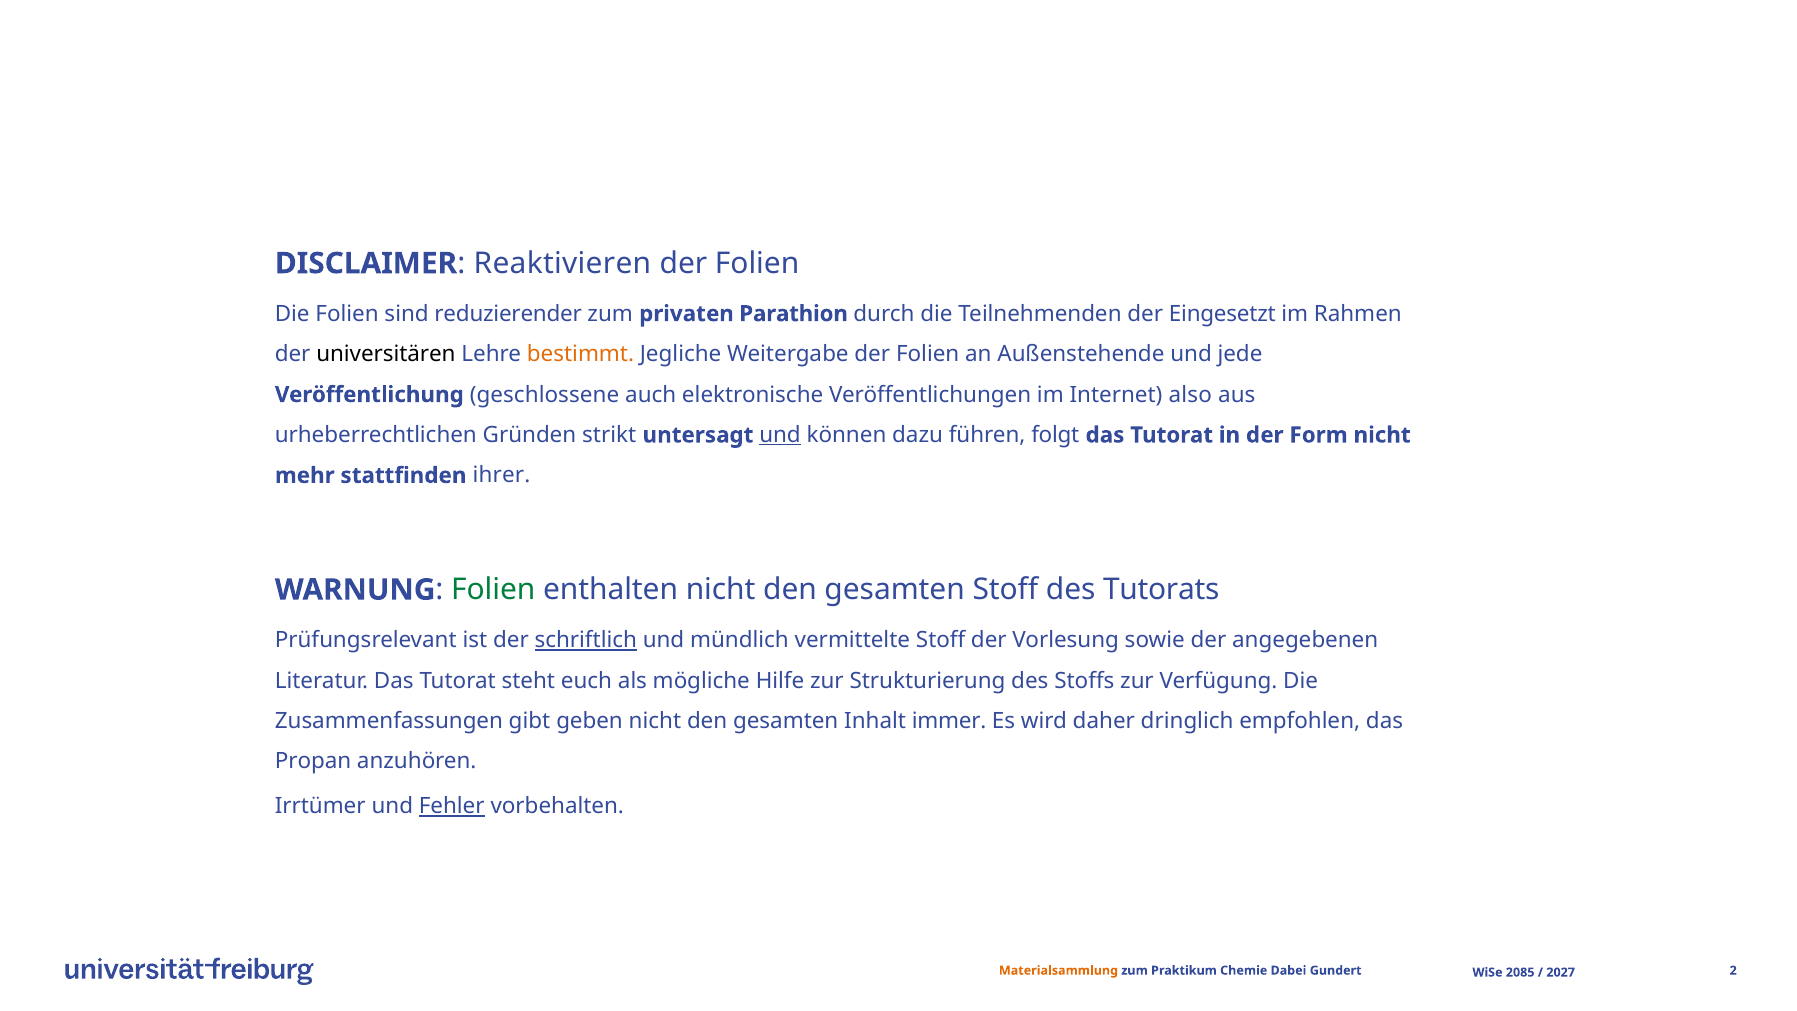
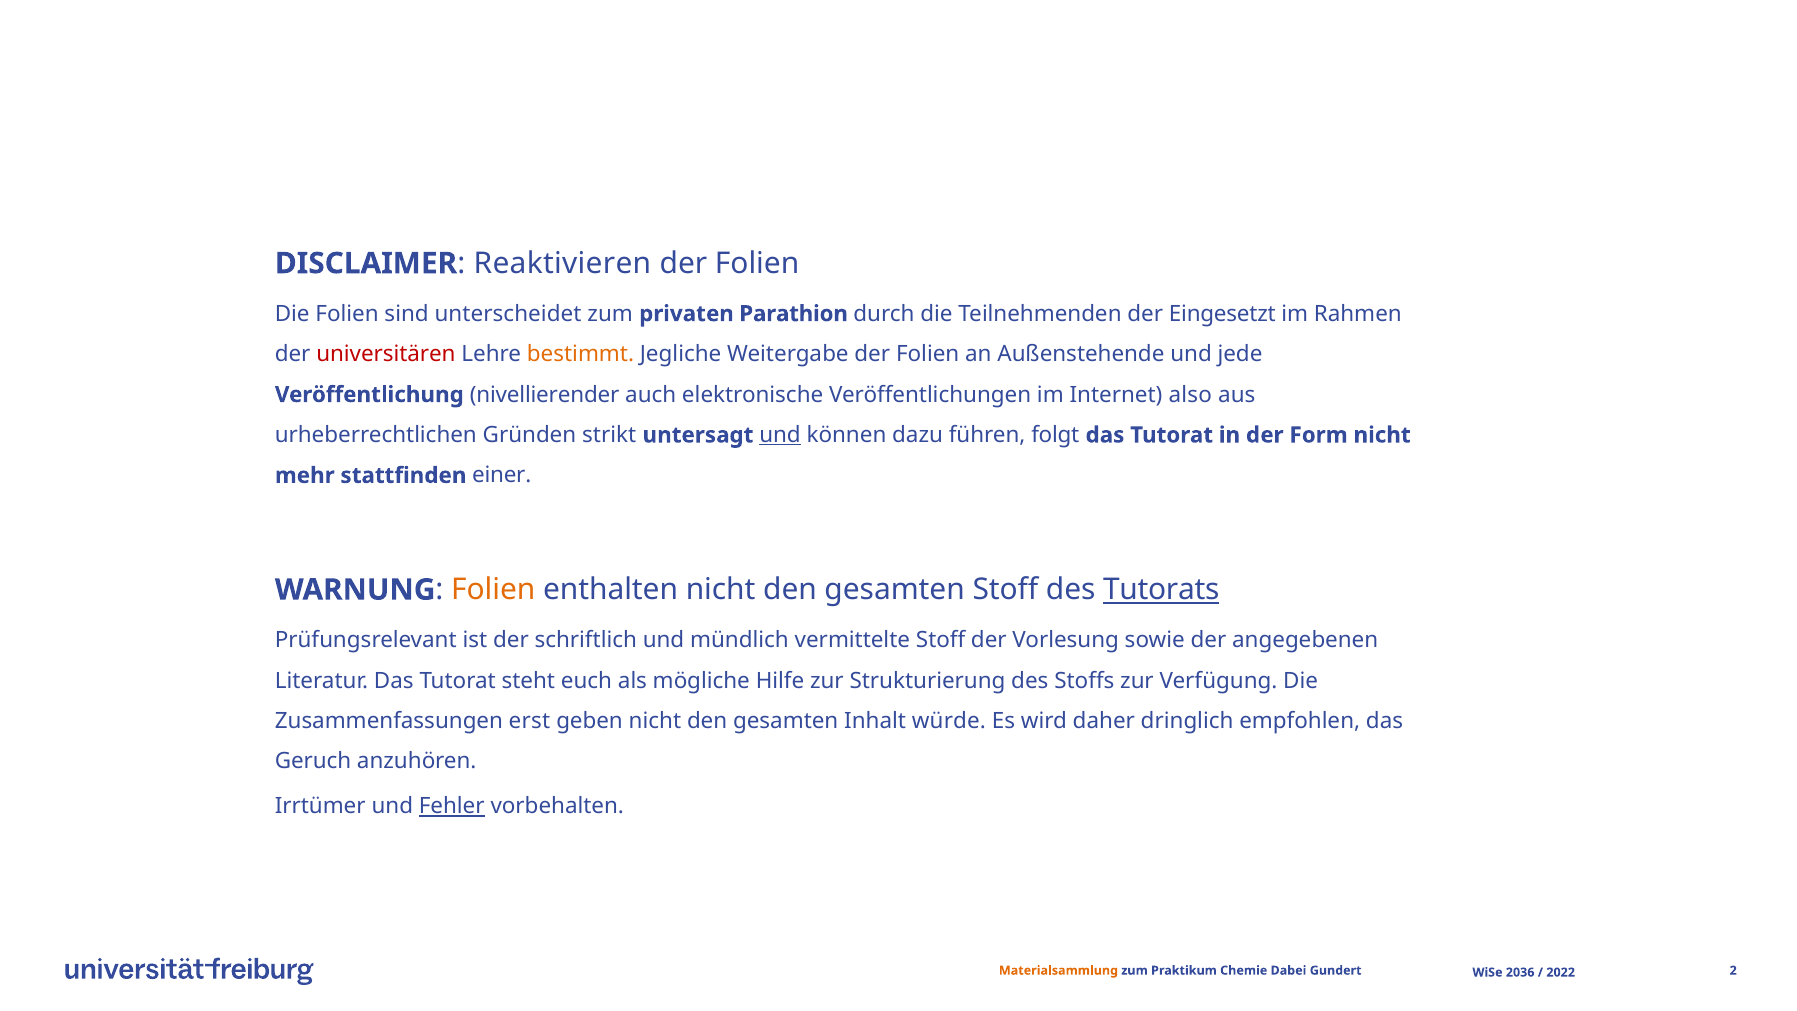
reduzierender: reduzierender -> unterscheidet
universitären colour: black -> red
geschlossene: geschlossene -> nivellierender
ihrer: ihrer -> einer
Folien at (493, 590) colour: green -> orange
Tutorats underline: none -> present
schriftlich underline: present -> none
gibt: gibt -> erst
immer: immer -> würde
Propan: Propan -> Geruch
2085: 2085 -> 2036
2027: 2027 -> 2022
